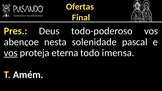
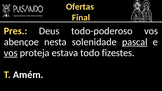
pascal underline: none -> present
eterna: eterna -> estava
imensa: imensa -> fizestes
